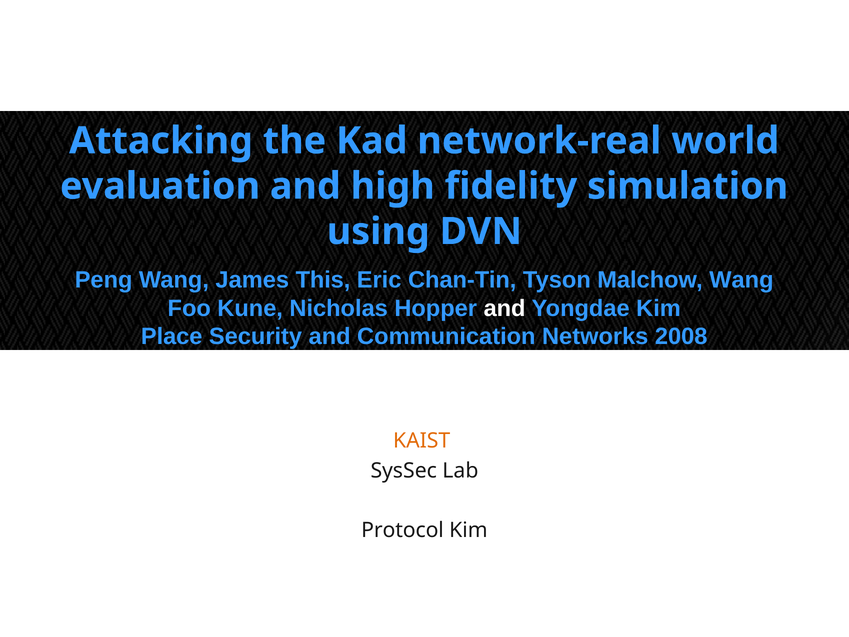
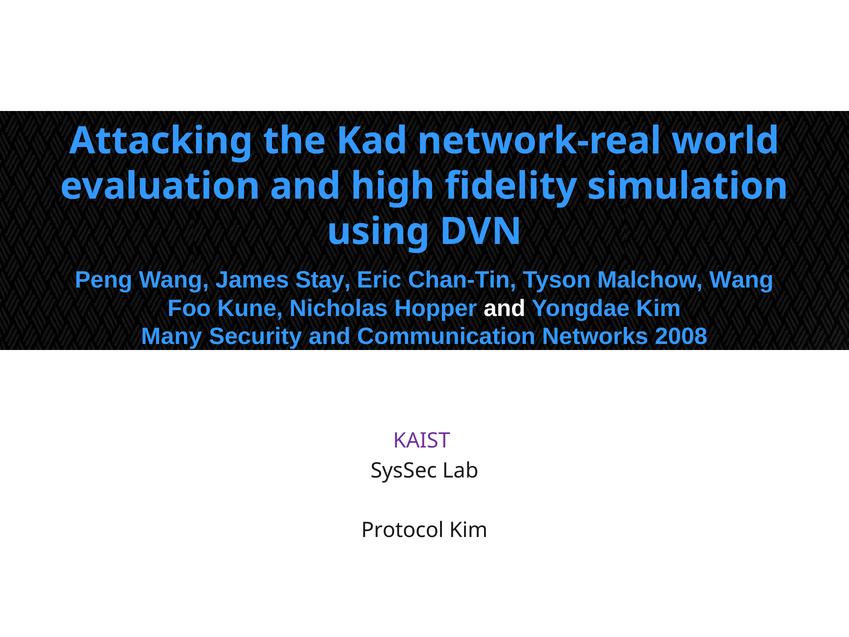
This: This -> Stay
Place: Place -> Many
KAIST colour: orange -> purple
